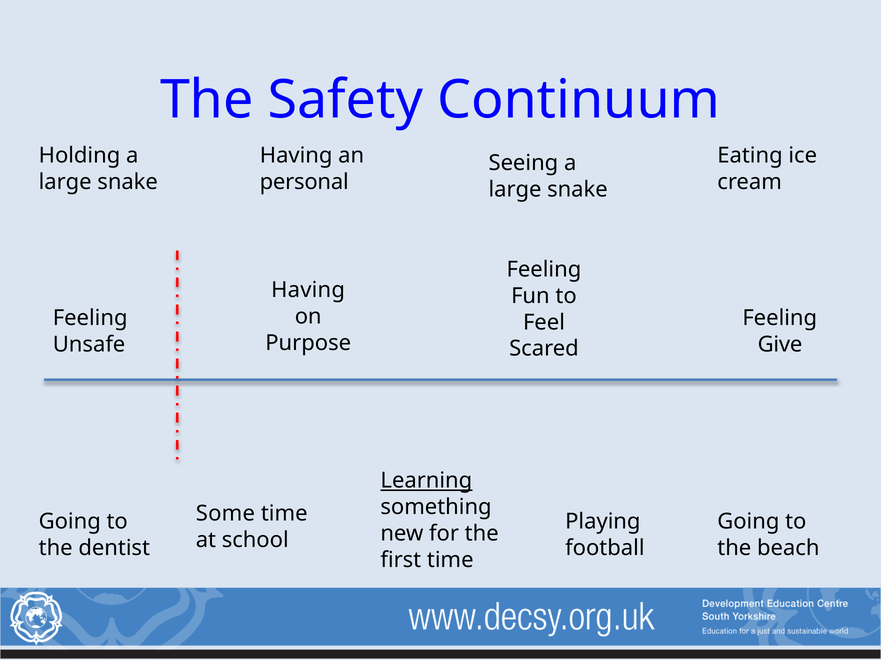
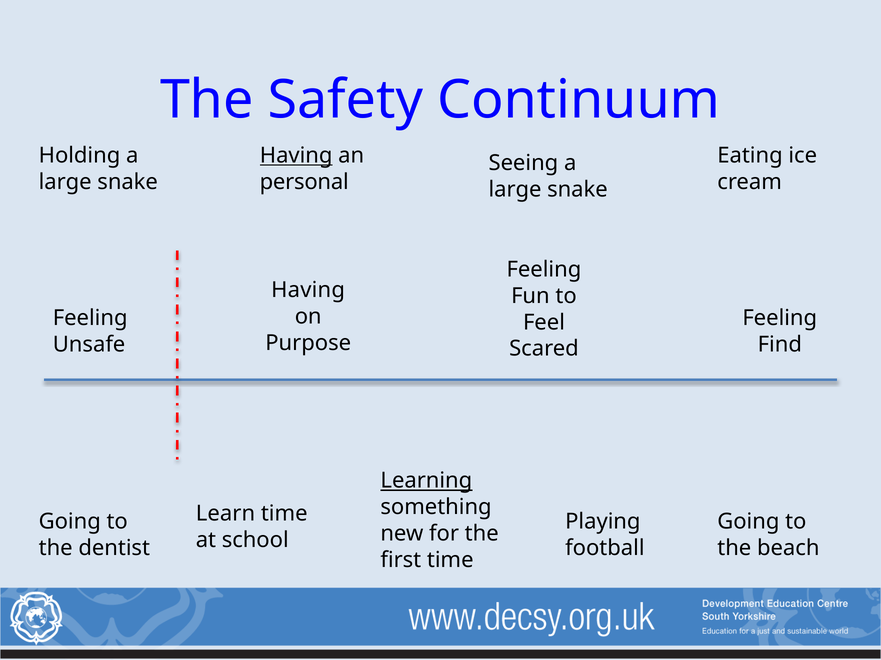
Having at (296, 156) underline: none -> present
Give: Give -> Find
Some: Some -> Learn
